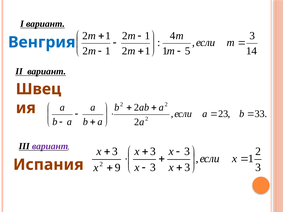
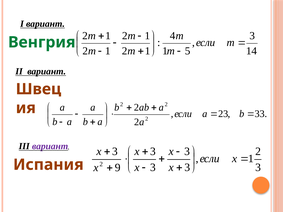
Венгрия colour: blue -> green
